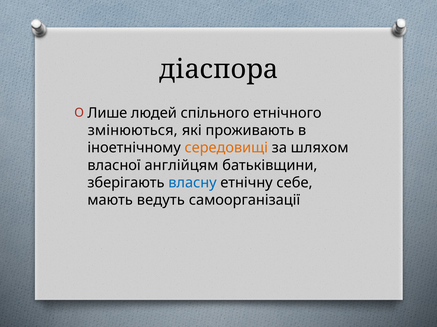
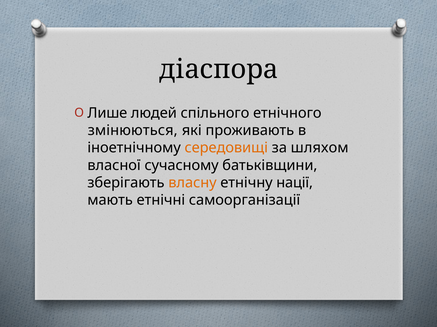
англійцям: англійцям -> сучасному
власну colour: blue -> orange
себе: себе -> нації
ведуть: ведуть -> етнічні
